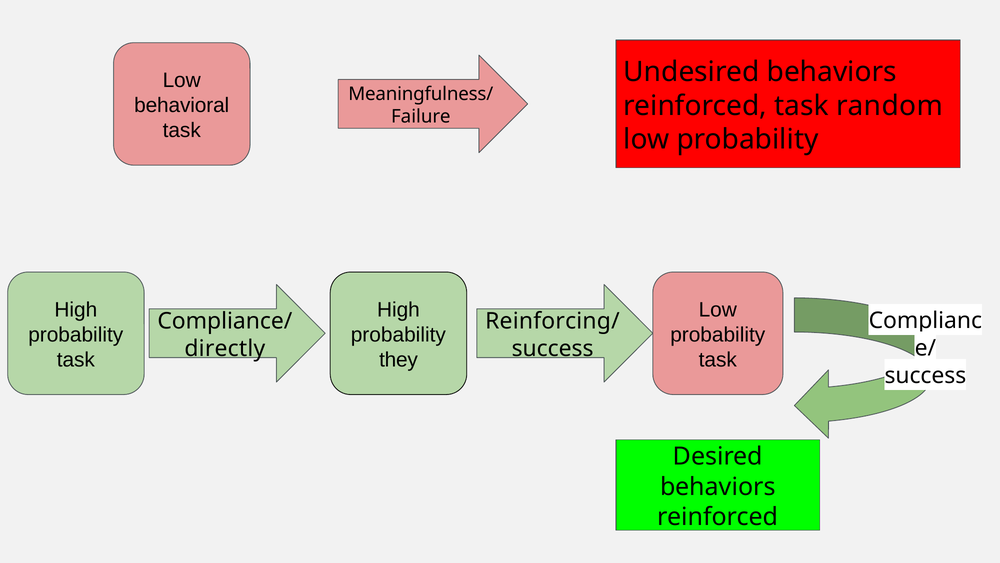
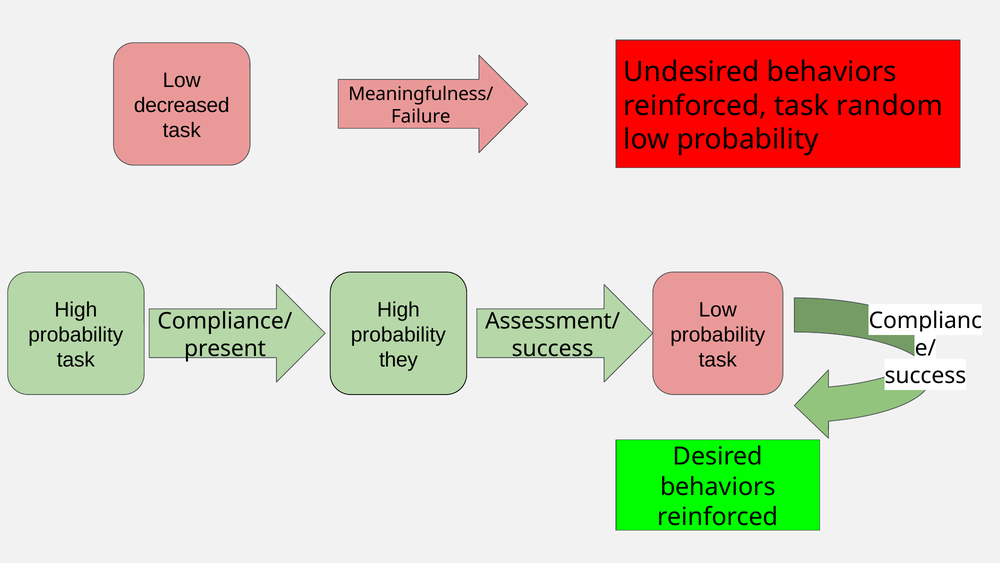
behavioral: behavioral -> decreased
Reinforcing/: Reinforcing/ -> Assessment/
directly: directly -> present
